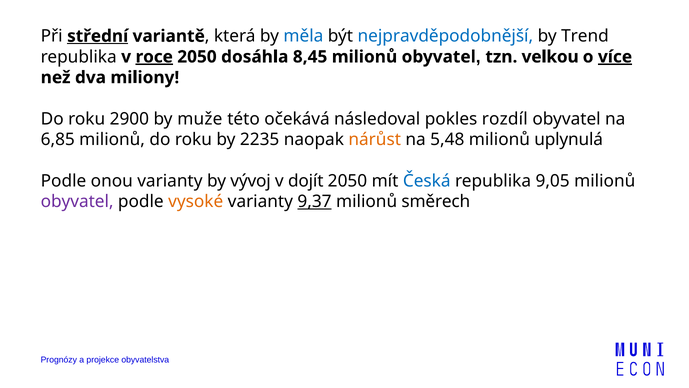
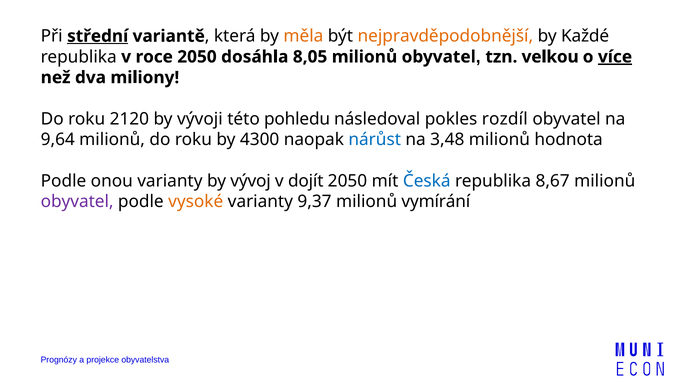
měla colour: blue -> orange
nejpravděpodobnější colour: blue -> orange
Trend: Trend -> Každé
roce underline: present -> none
8,45: 8,45 -> 8,05
2900: 2900 -> 2120
muže: muže -> vývoji
očekává: očekává -> pohledu
6,85: 6,85 -> 9,64
2235: 2235 -> 4300
nárůst colour: orange -> blue
5,48: 5,48 -> 3,48
uplynulá: uplynulá -> hodnota
9,05: 9,05 -> 8,67
9,37 underline: present -> none
směrech: směrech -> vymírání
